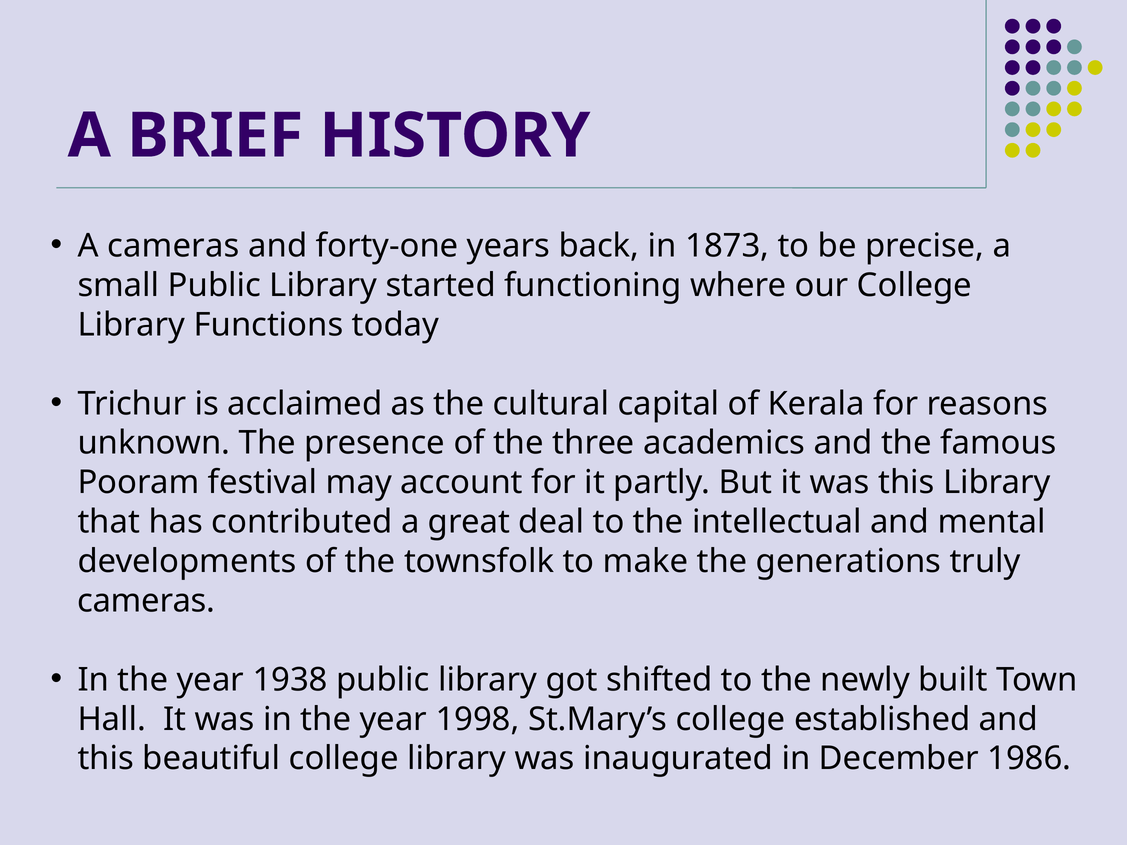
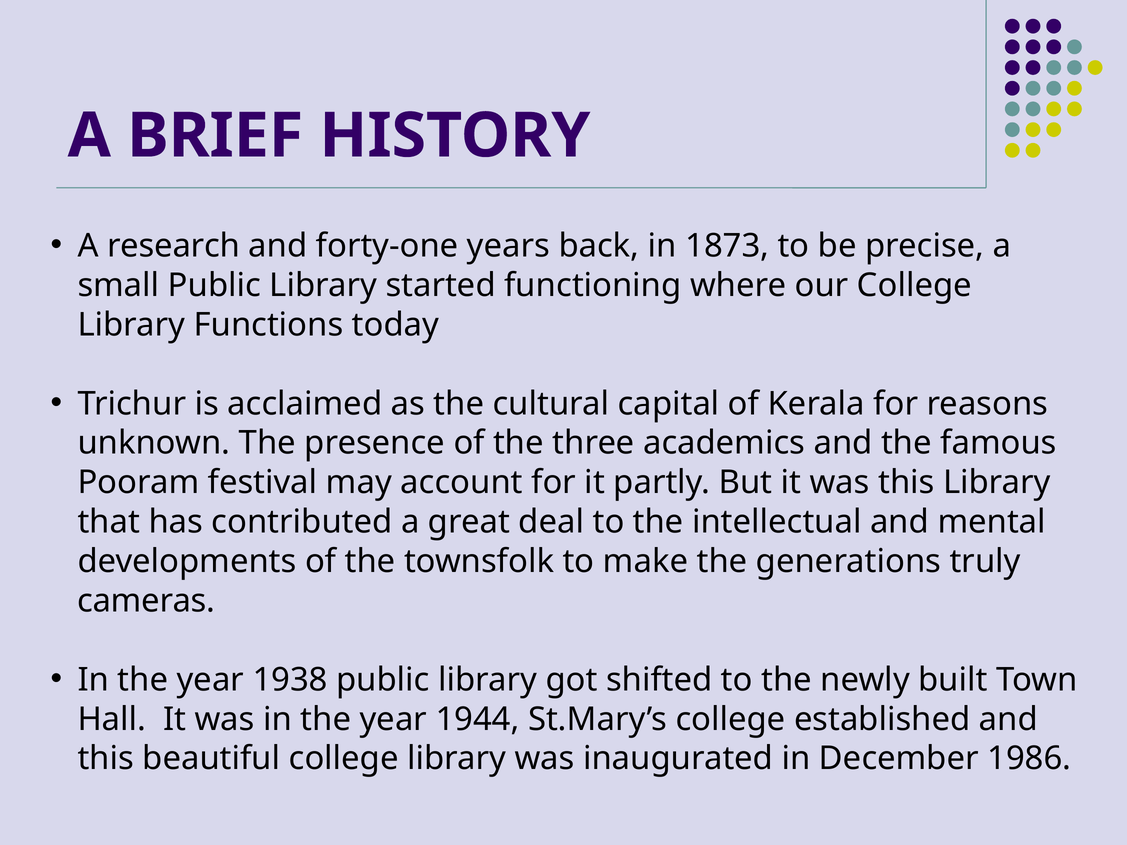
A cameras: cameras -> research
1998: 1998 -> 1944
